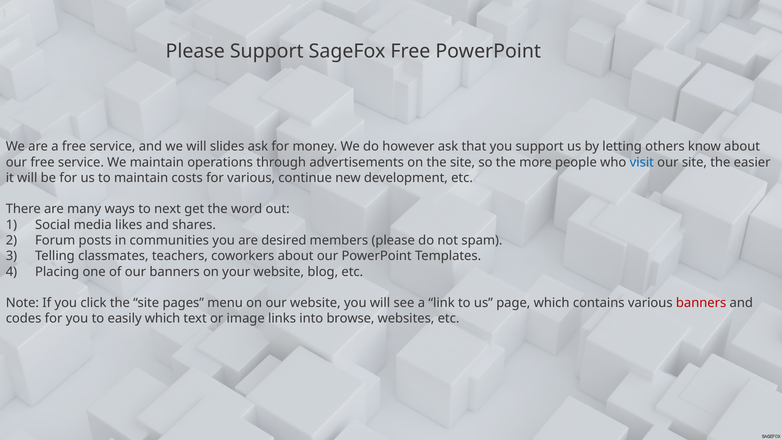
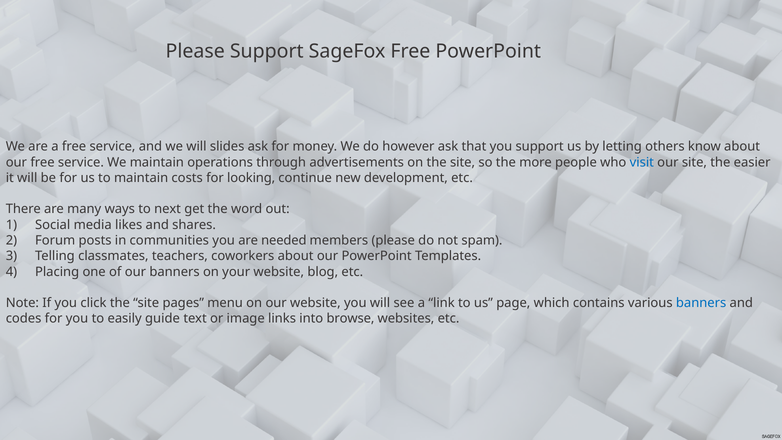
for various: various -> looking
desired: desired -> needed
banners at (701, 303) colour: red -> blue
easily which: which -> guide
